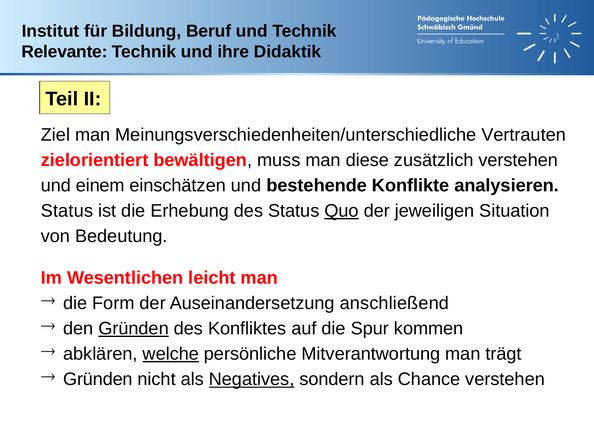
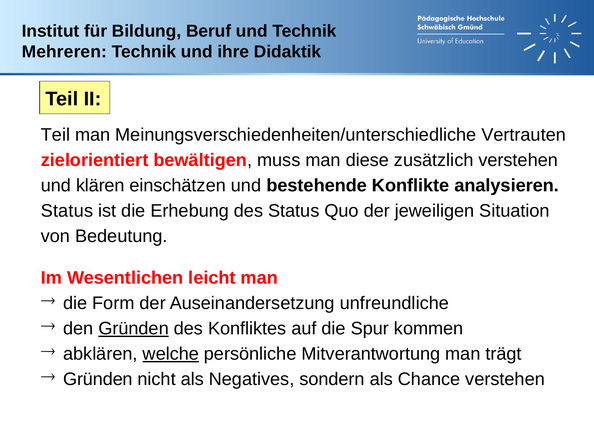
Relevante: Relevante -> Mehreren
Ziel at (55, 135): Ziel -> Teil
einem: einem -> klären
Quo underline: present -> none
anschließend: anschließend -> unfreundliche
Negatives underline: present -> none
